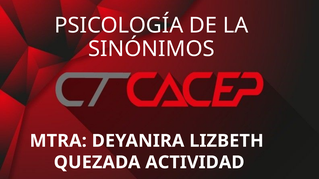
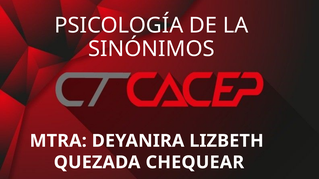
ACTIVIDAD: ACTIVIDAD -> CHEQUEAR
